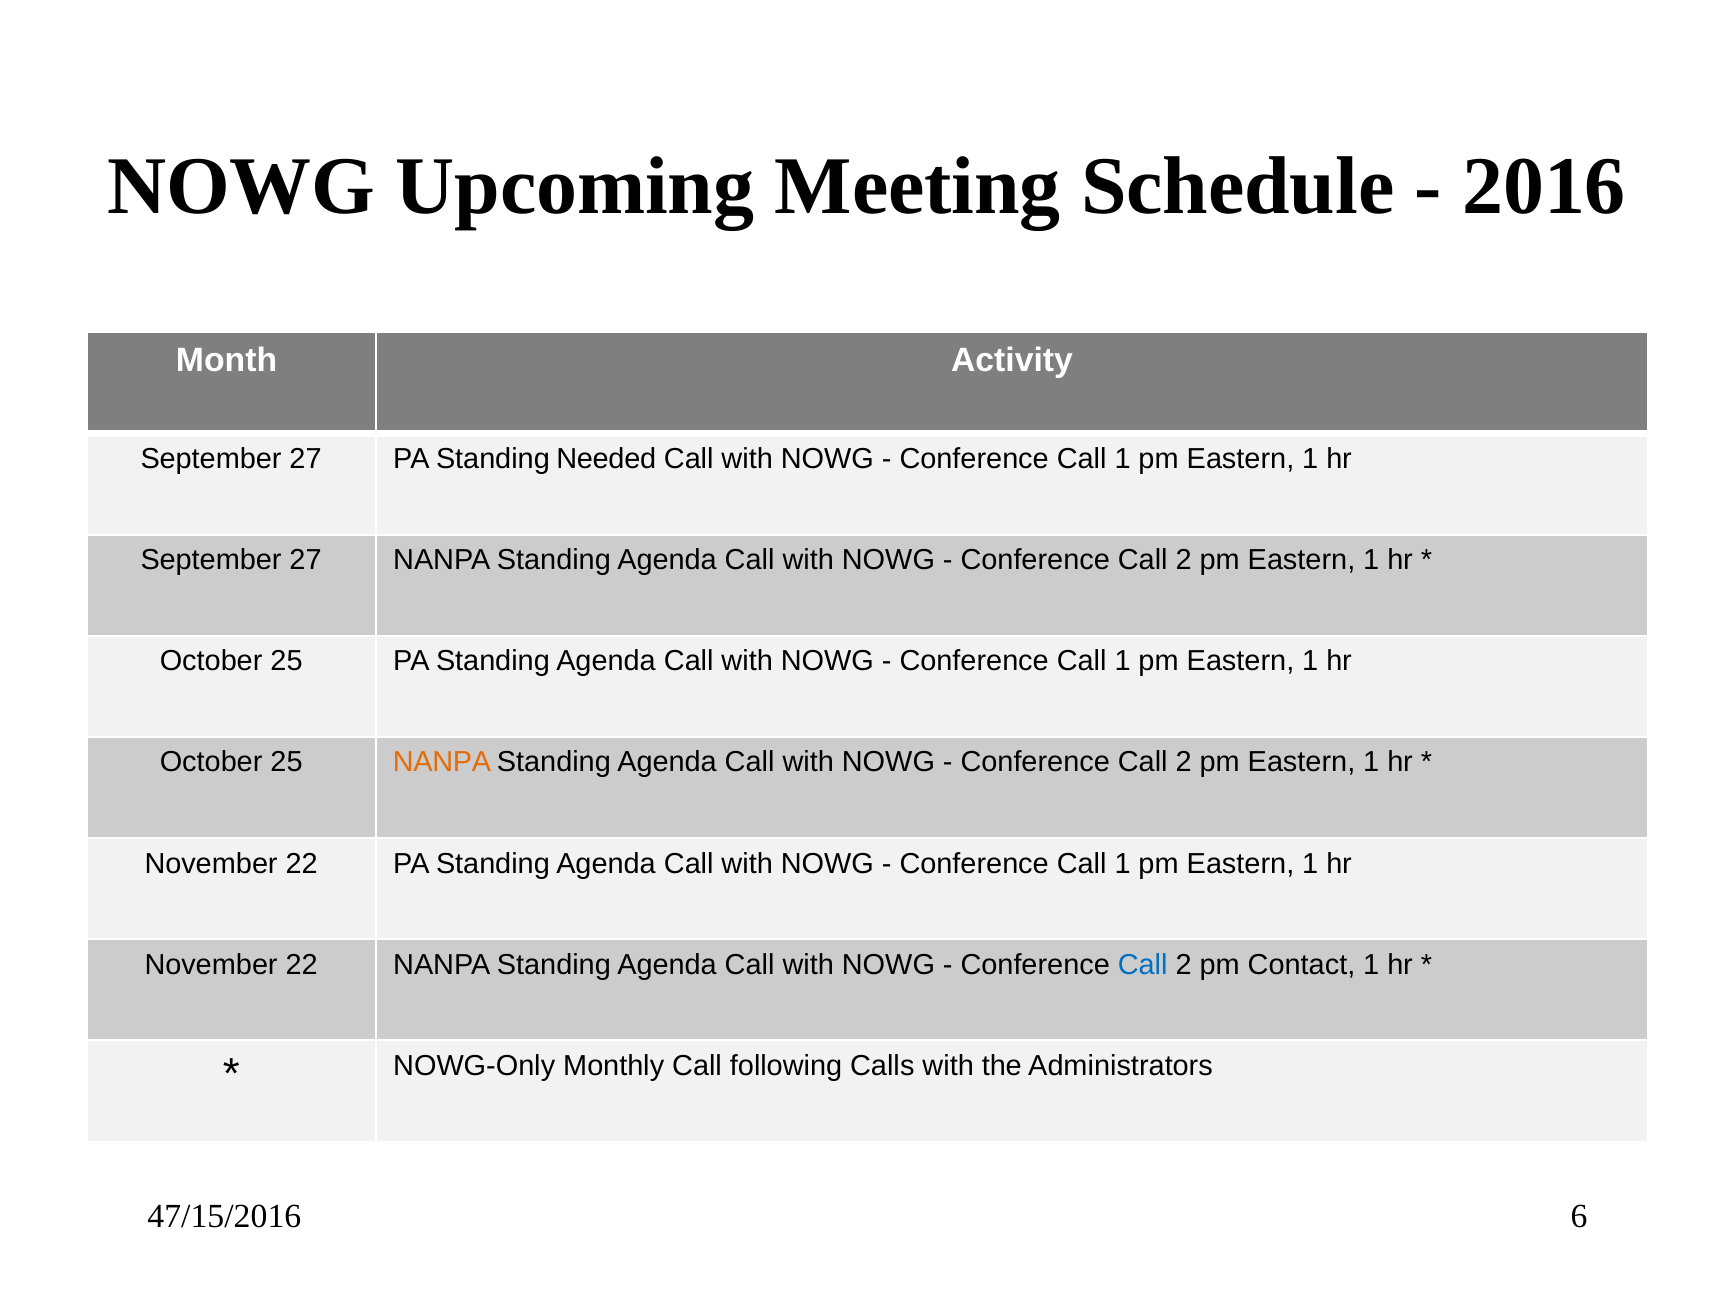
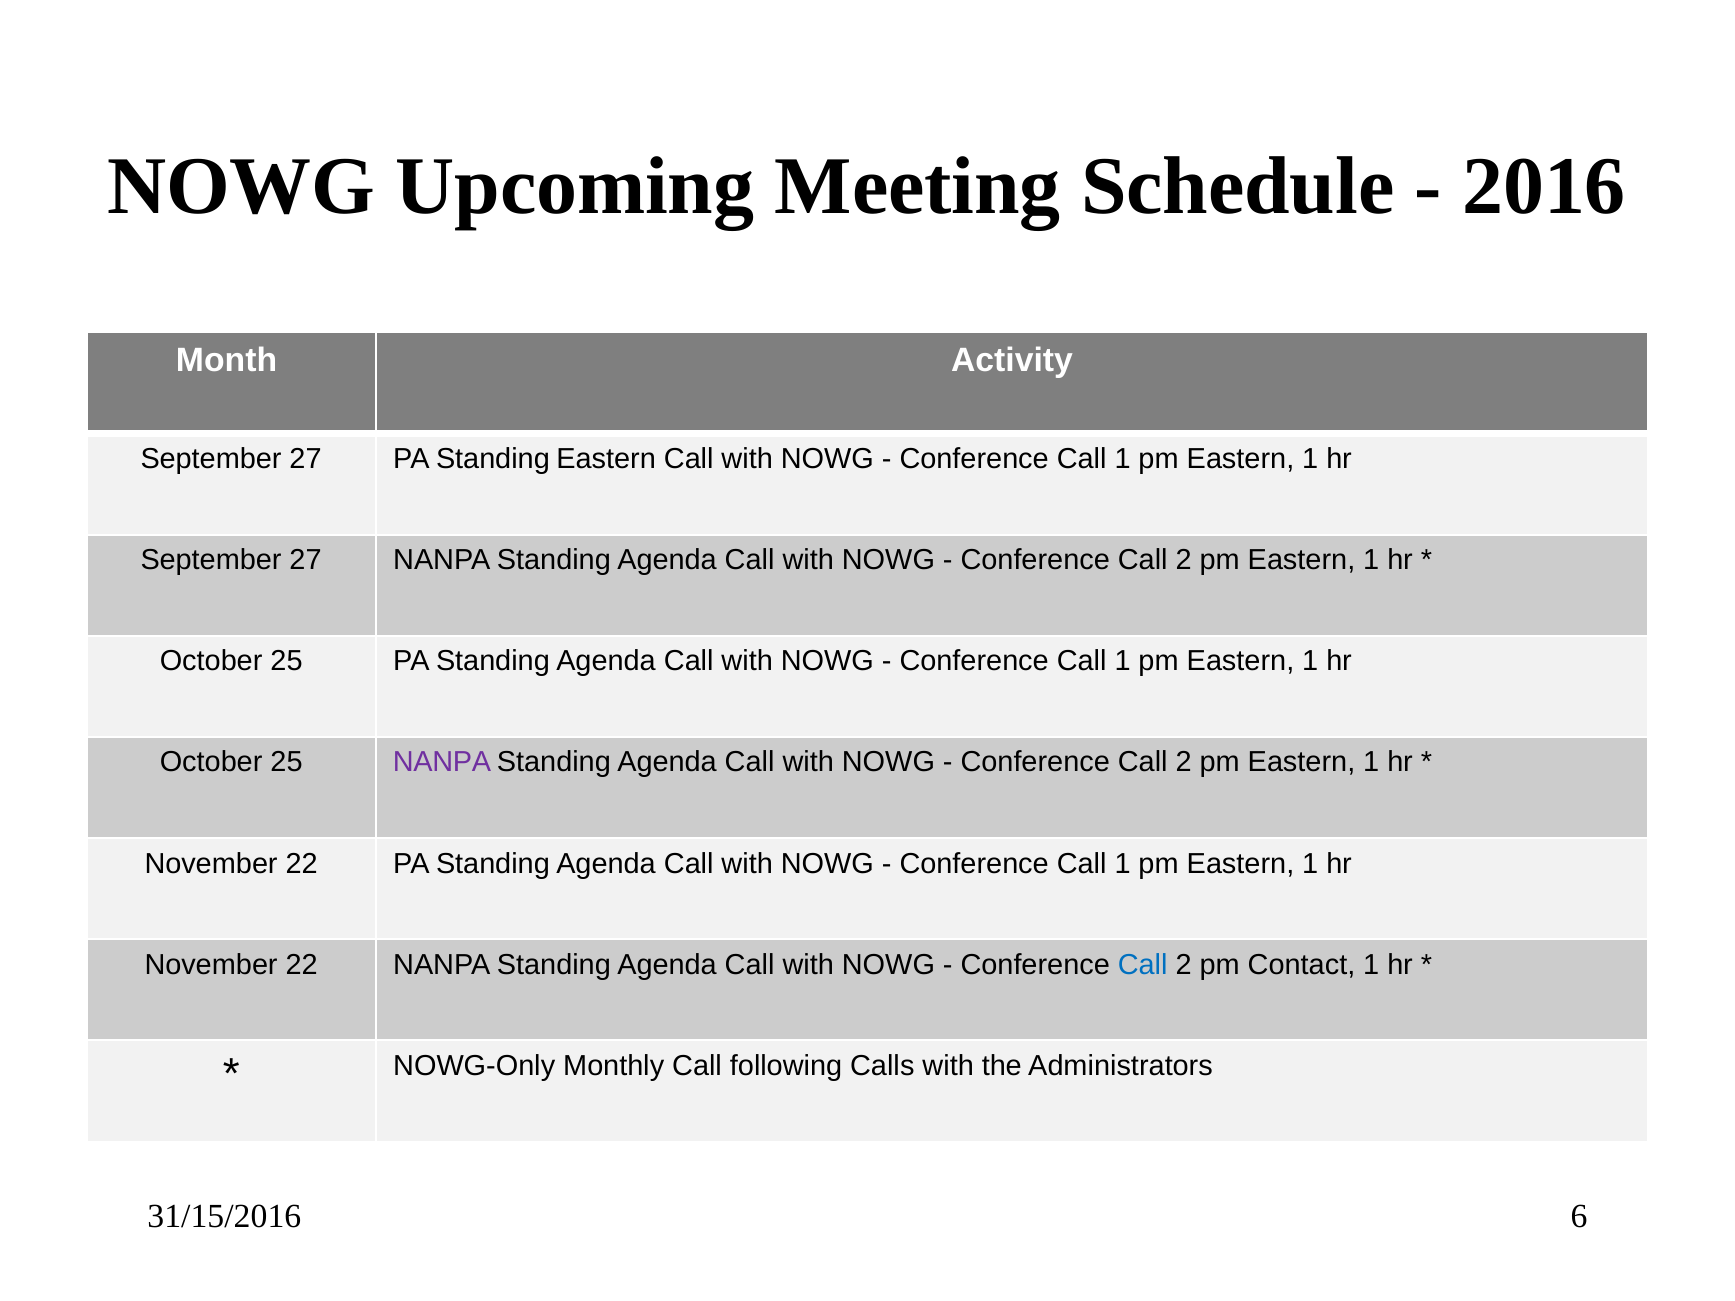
Standing Needed: Needed -> Eastern
NANPA at (442, 763) colour: orange -> purple
47/15/2016: 47/15/2016 -> 31/15/2016
